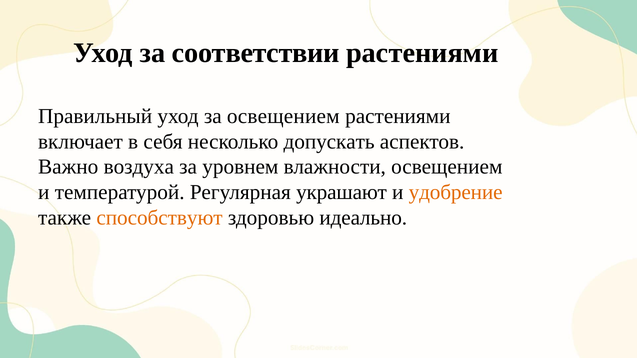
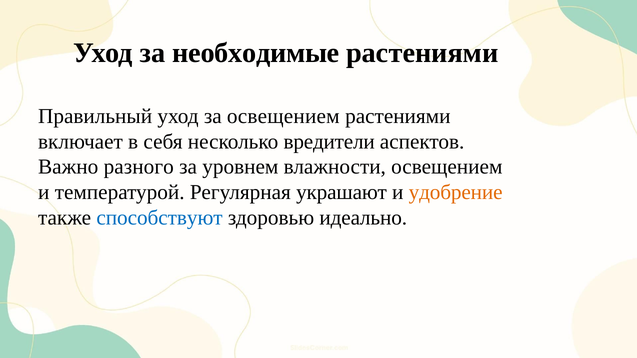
соответствии: соответствии -> необходимые
допускать: допускать -> вредители
воздуха: воздуха -> разного
способствуют colour: orange -> blue
